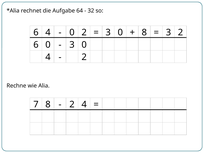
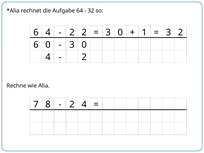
0 at (72, 32): 0 -> 2
8 at (144, 32): 8 -> 1
